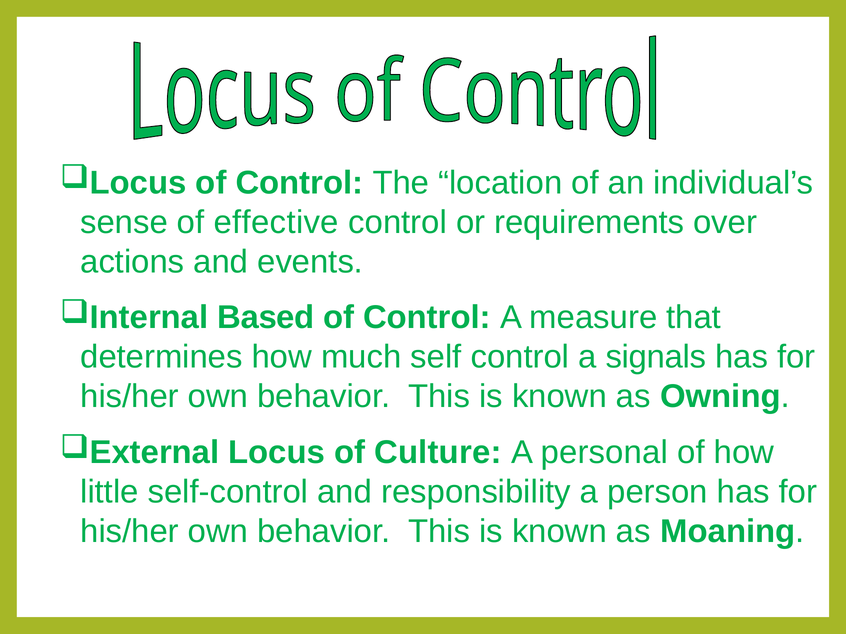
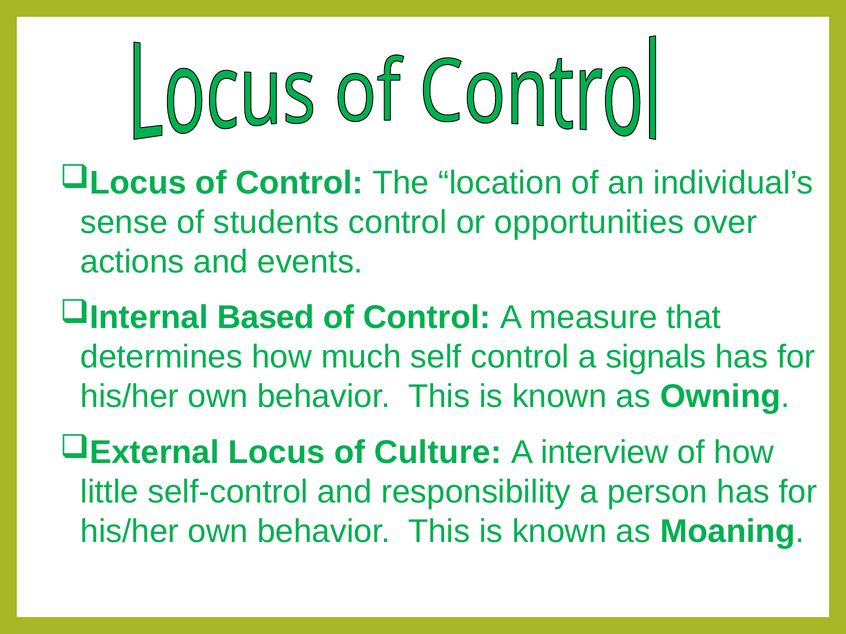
effective: effective -> students
requirements: requirements -> opportunities
personal: personal -> interview
